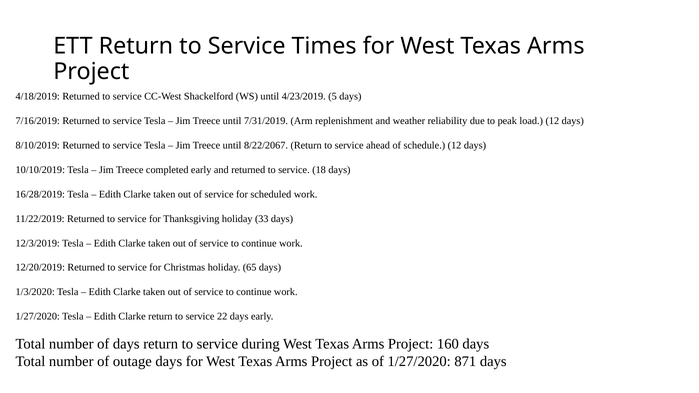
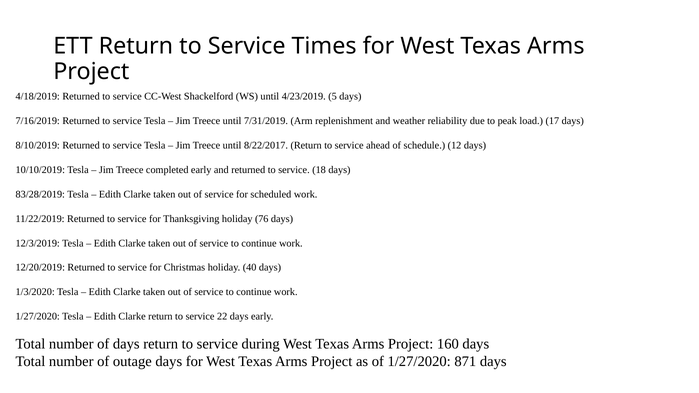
load 12: 12 -> 17
8/22/2067: 8/22/2067 -> 8/22/2017
16/28/2019: 16/28/2019 -> 83/28/2019
33: 33 -> 76
65: 65 -> 40
